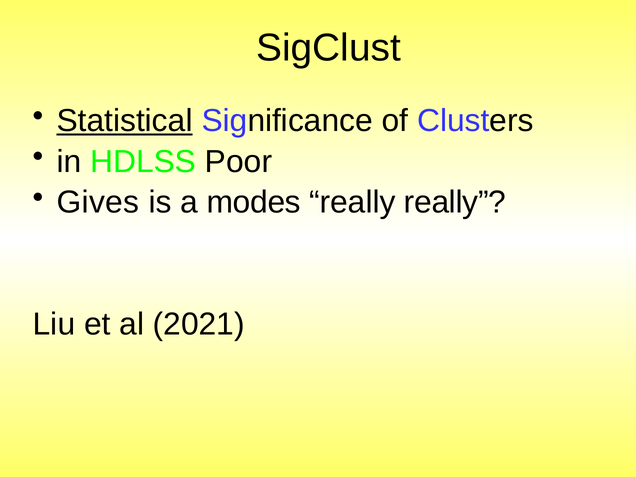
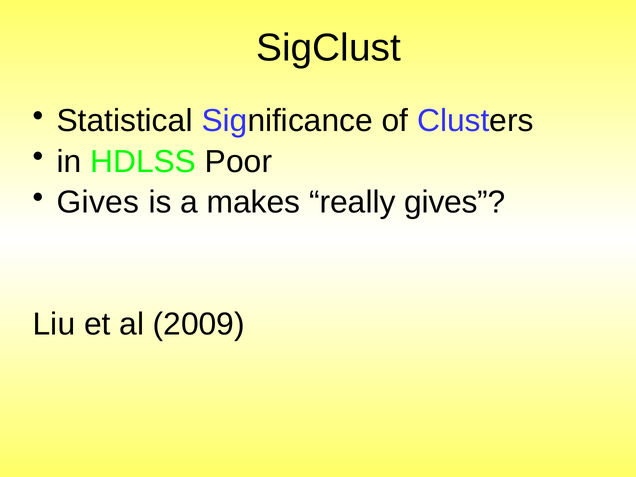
Statistical underline: present -> none
modes: modes -> makes
really really: really -> gives
2021: 2021 -> 2009
